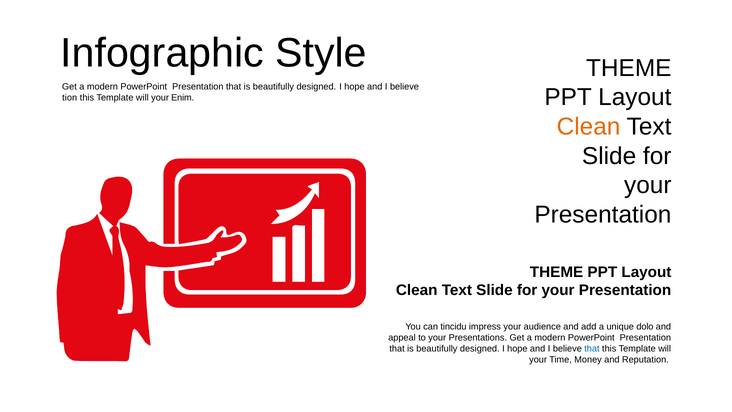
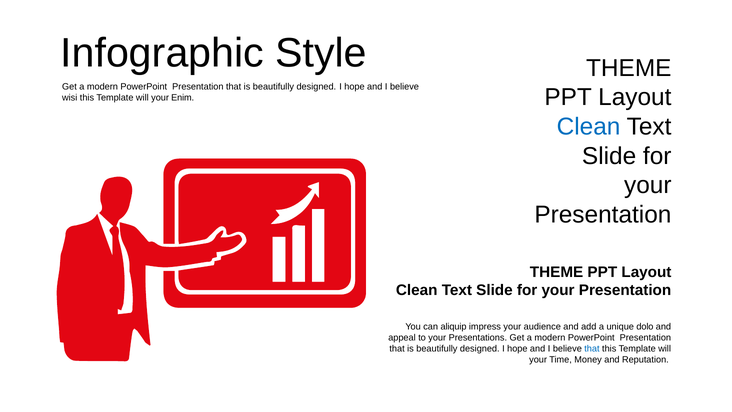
tion: tion -> wisi
Clean at (589, 127) colour: orange -> blue
tincidu: tincidu -> aliquip
